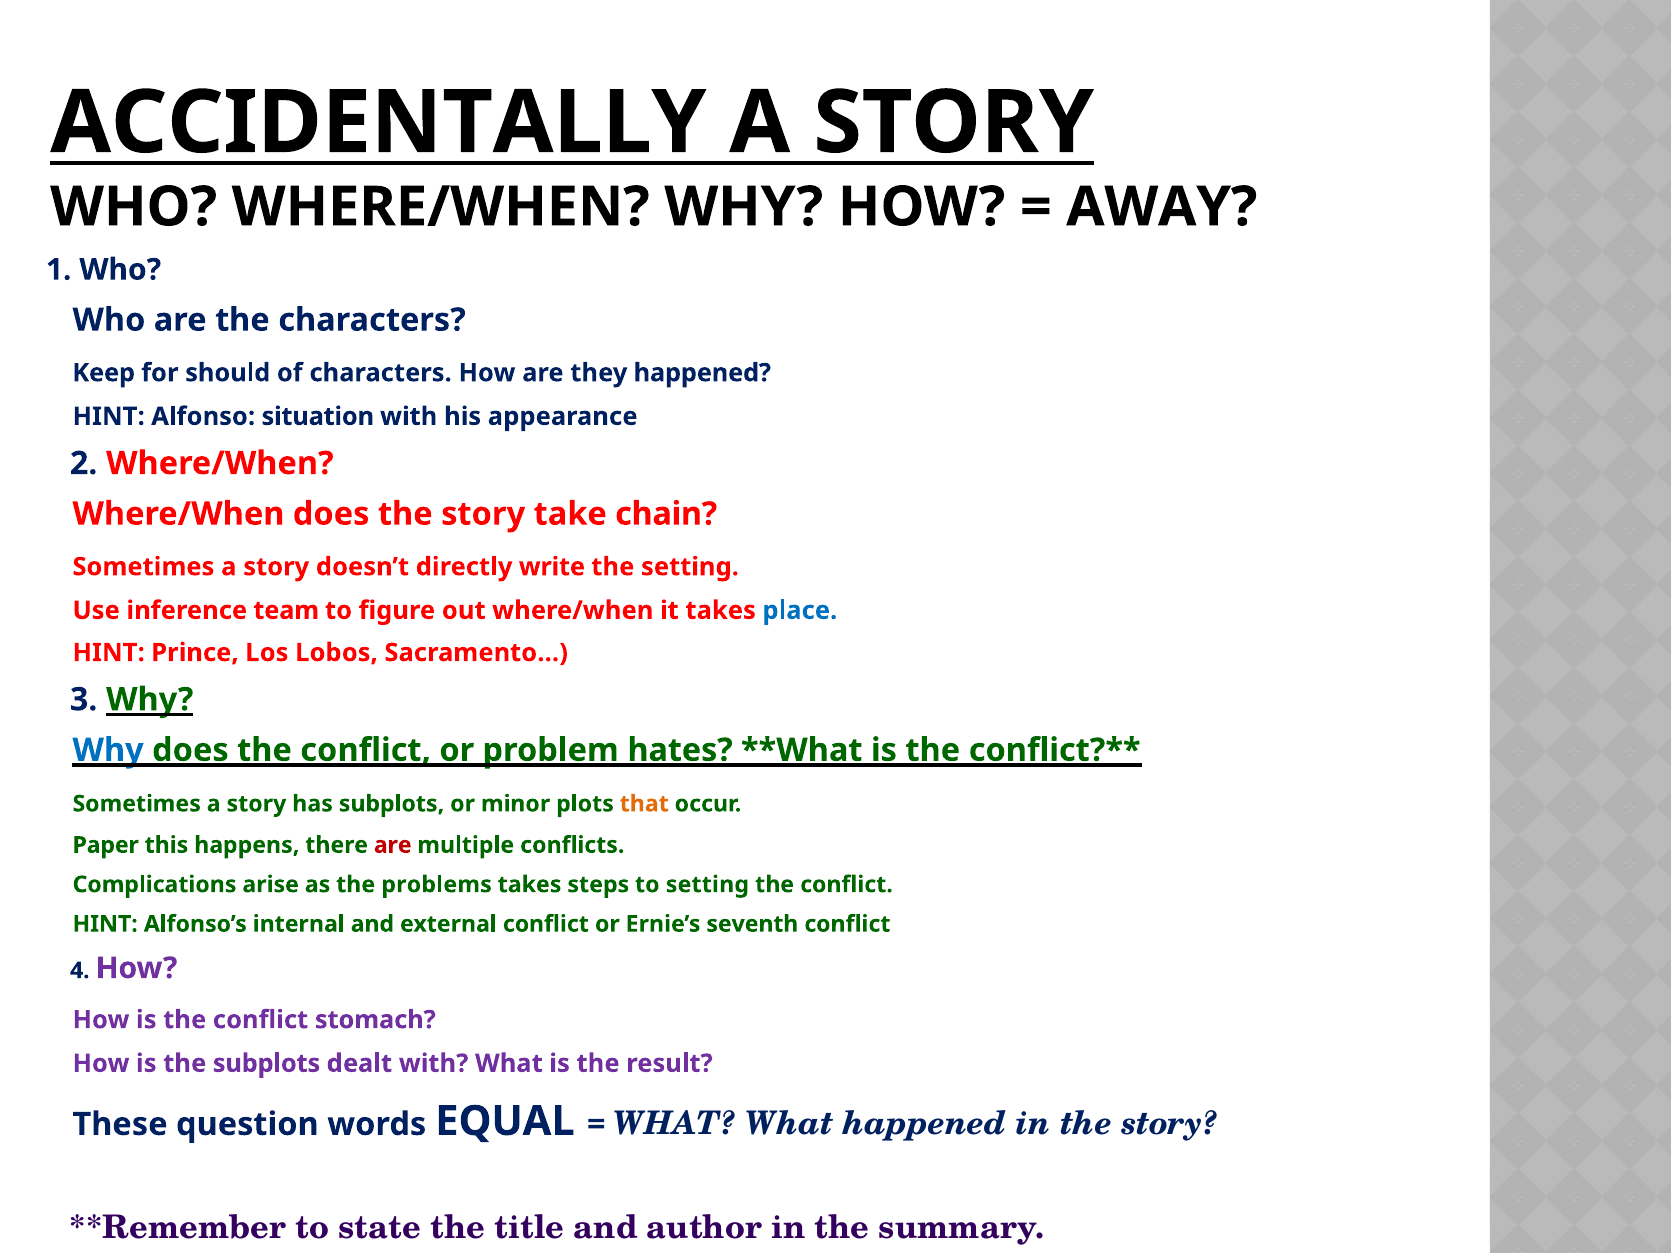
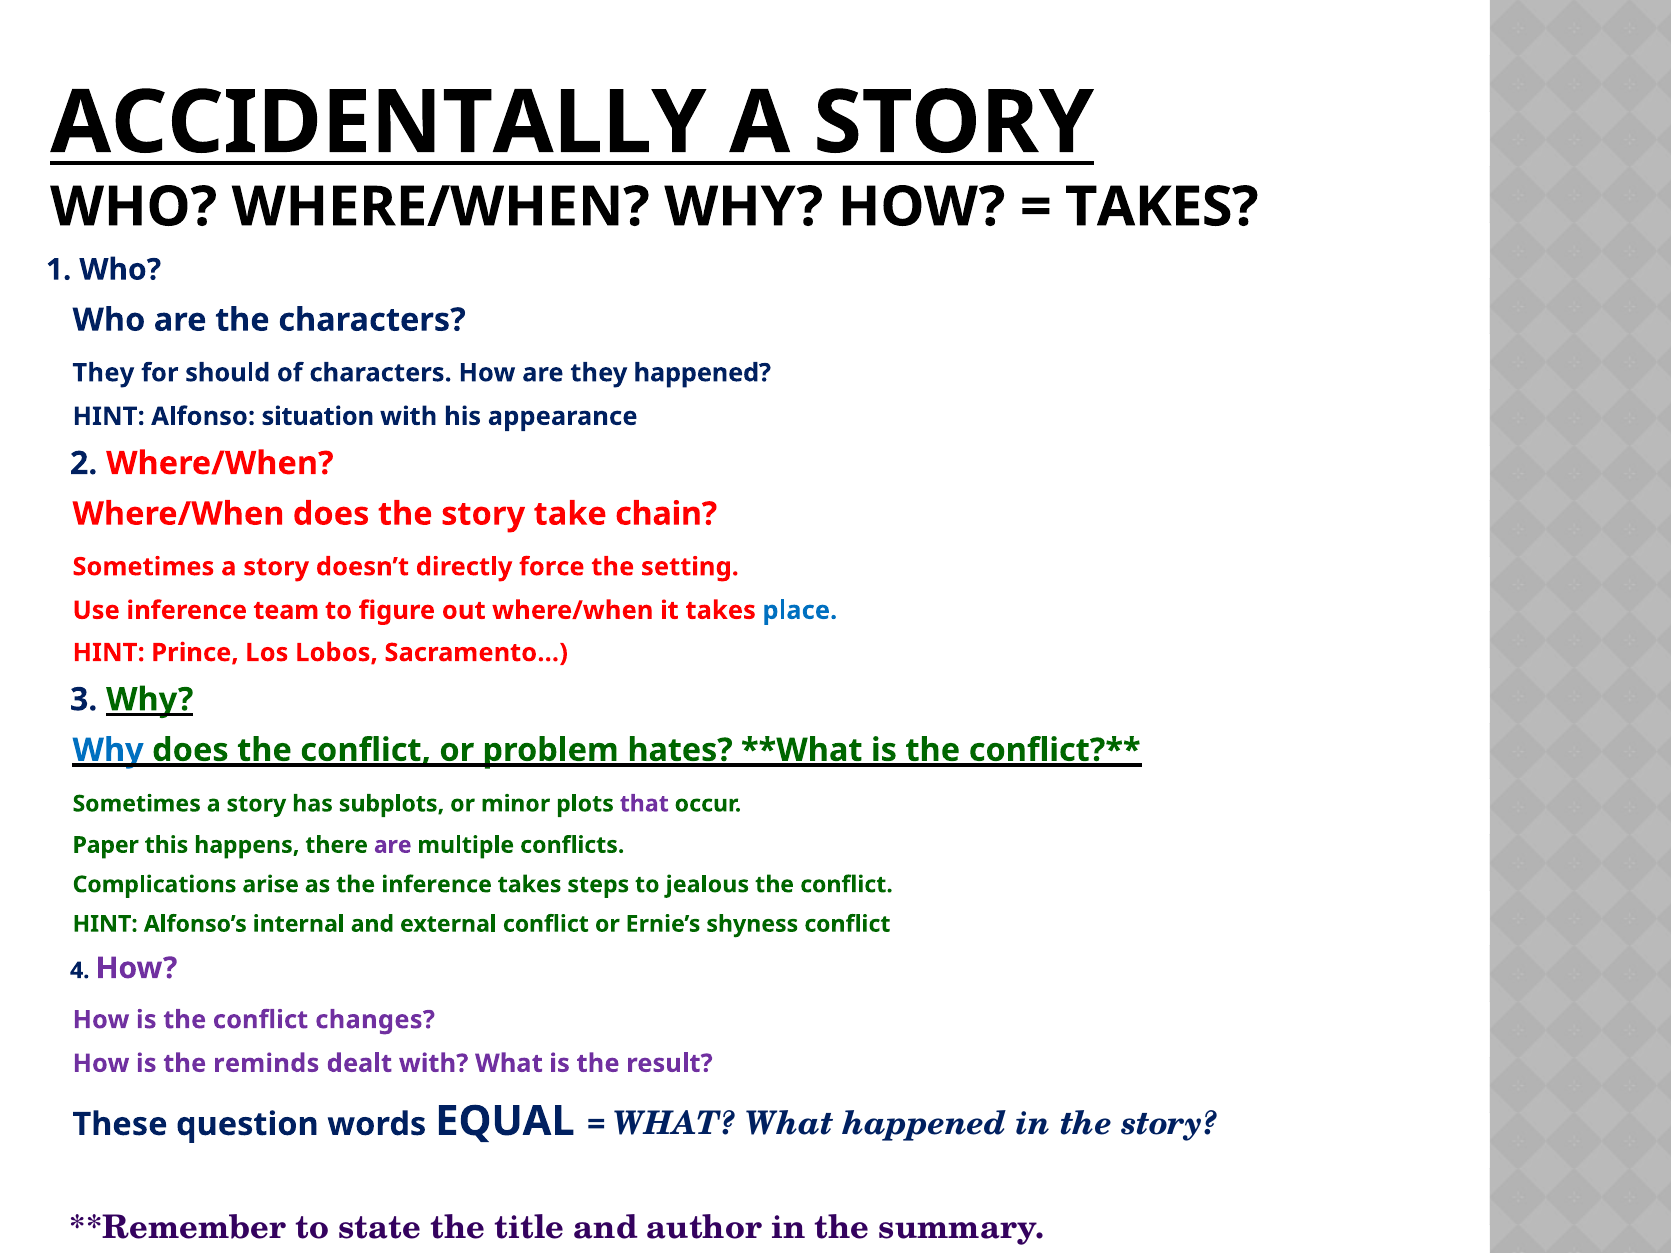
AWAY at (1162, 207): AWAY -> TAKES
Keep at (104, 373): Keep -> They
write: write -> force
that colour: orange -> purple
are at (393, 845) colour: red -> purple
the problems: problems -> inference
to setting: setting -> jealous
seventh: seventh -> shyness
stomach: stomach -> changes
the subplots: subplots -> reminds
